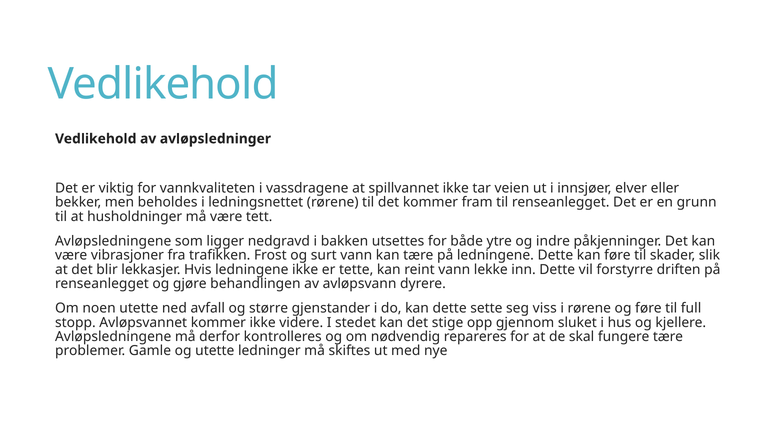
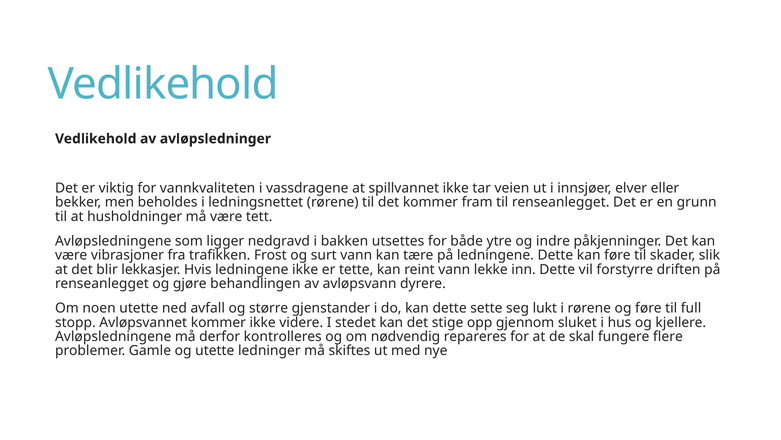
viss: viss -> lukt
fungere tære: tære -> flere
